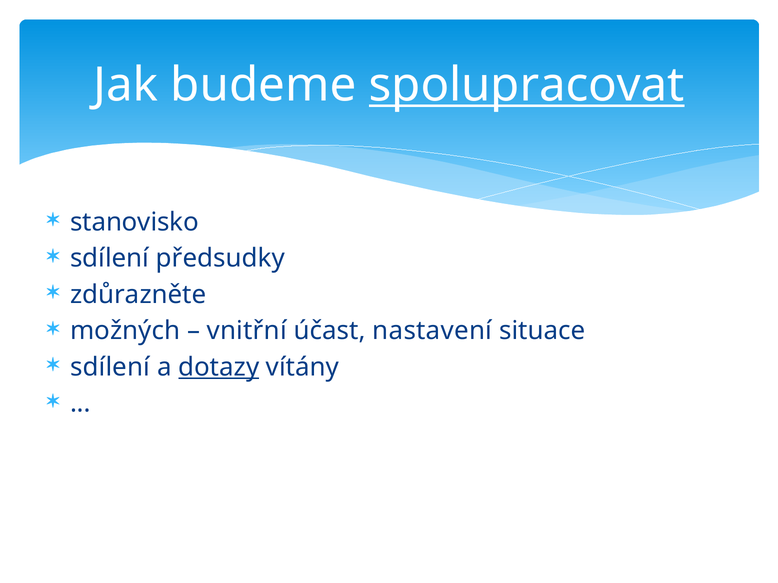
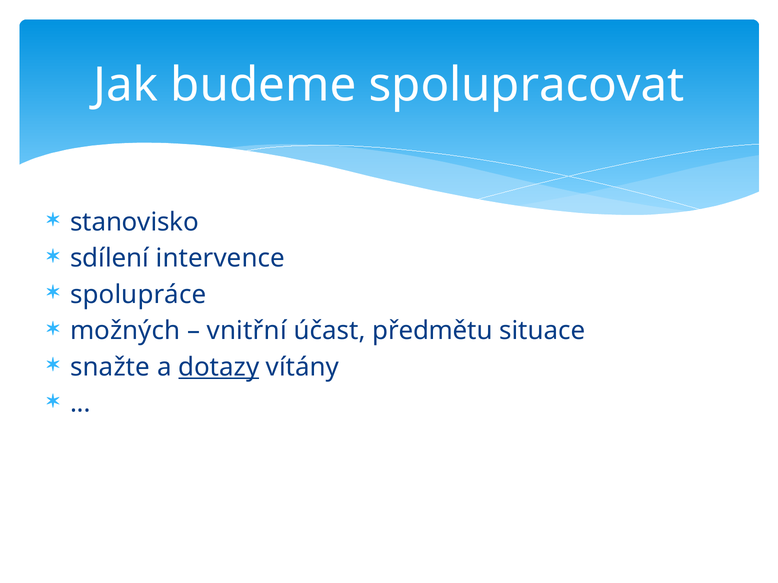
spolupracovat underline: present -> none
předsudky: předsudky -> intervence
zdůrazněte: zdůrazněte -> spolupráce
nastavení: nastavení -> předmětu
sdílení at (110, 367): sdílení -> snažte
